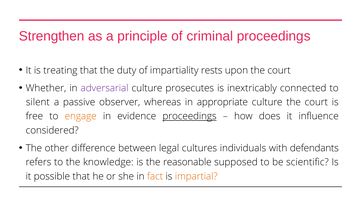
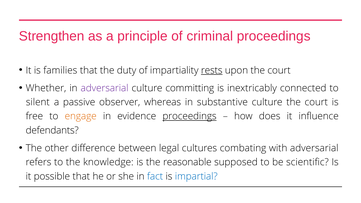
treating: treating -> families
rests underline: none -> present
prosecutes: prosecutes -> committing
appropriate: appropriate -> substantive
considered: considered -> defendants
individuals: individuals -> combating
with defendants: defendants -> adversarial
fact colour: orange -> blue
impartial colour: orange -> blue
